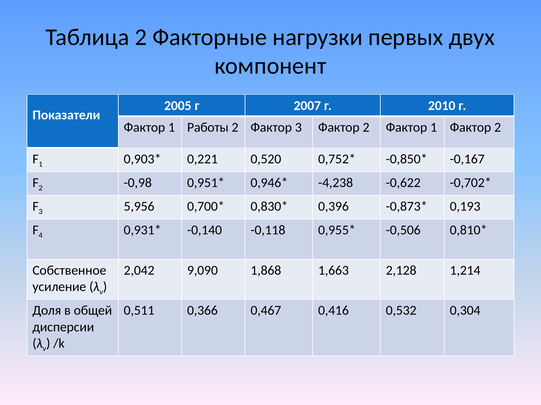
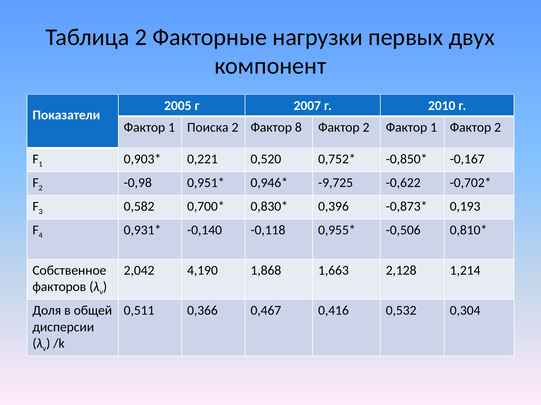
Работы: Работы -> Поиска
Фактор 3: 3 -> 8
-4,238: -4,238 -> -9,725
5,956: 5,956 -> 0,582
9,090: 9,090 -> 4,190
усиление: усиление -> факторов
